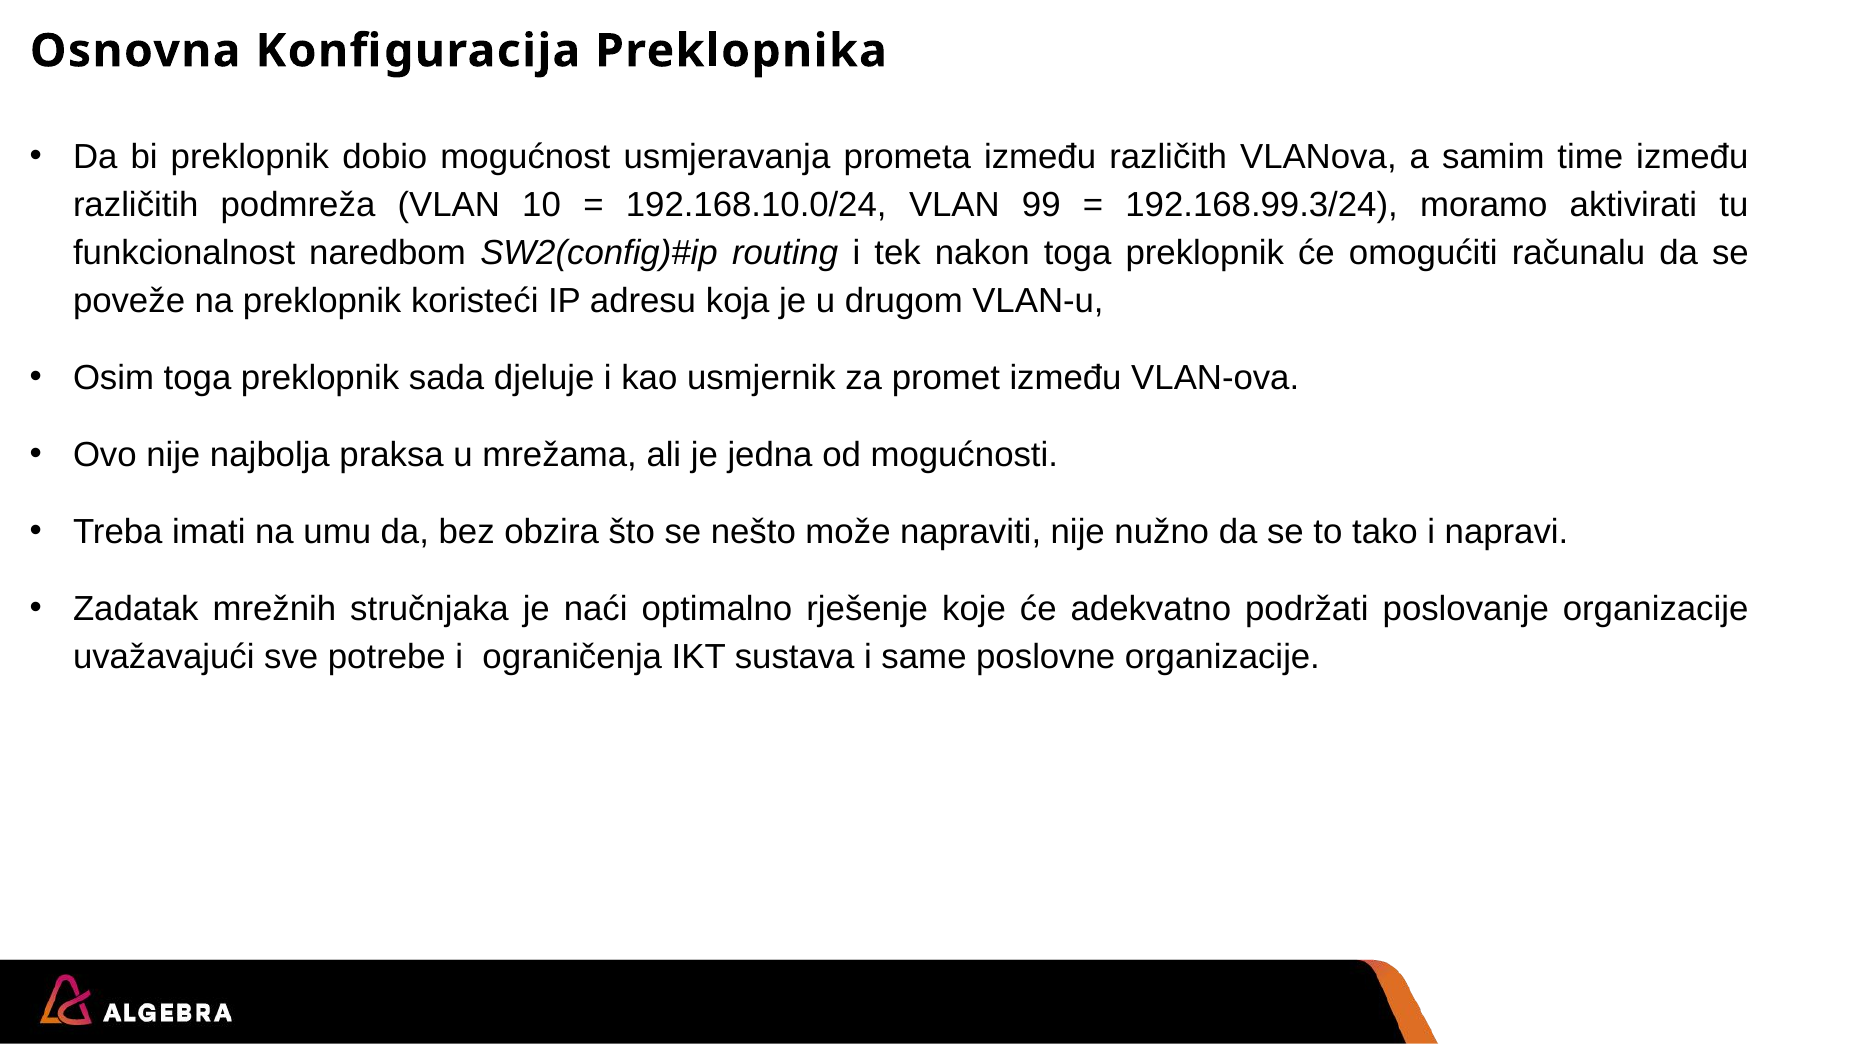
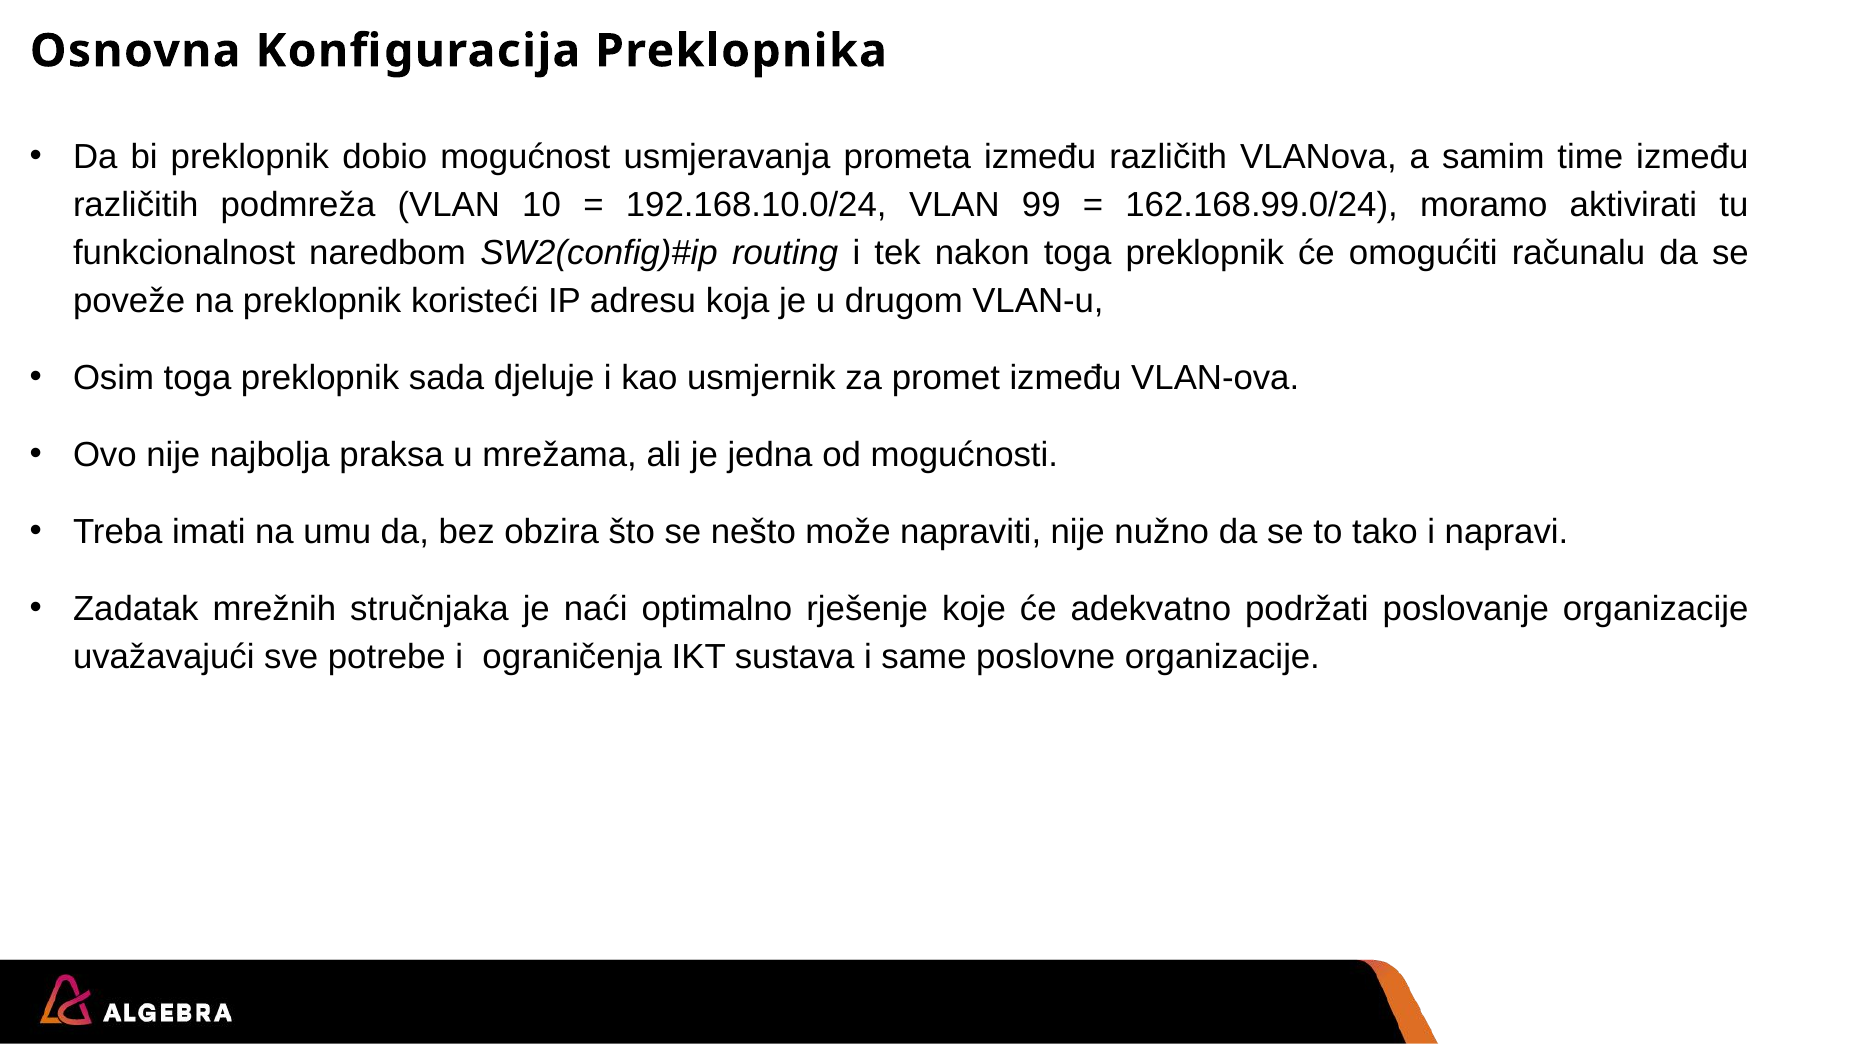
192.168.99.3/24: 192.168.99.3/24 -> 162.168.99.0/24
